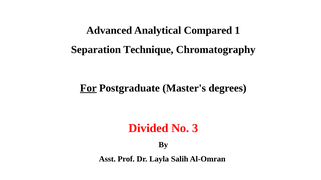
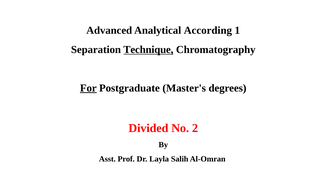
Compared: Compared -> According
Technique underline: none -> present
3: 3 -> 2
